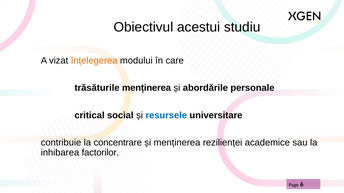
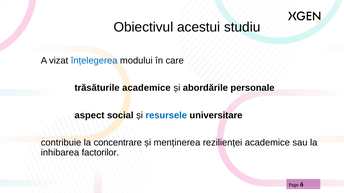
înțelegerea colour: orange -> blue
trăsăturile menținerea: menținerea -> academice
critical: critical -> aspect
